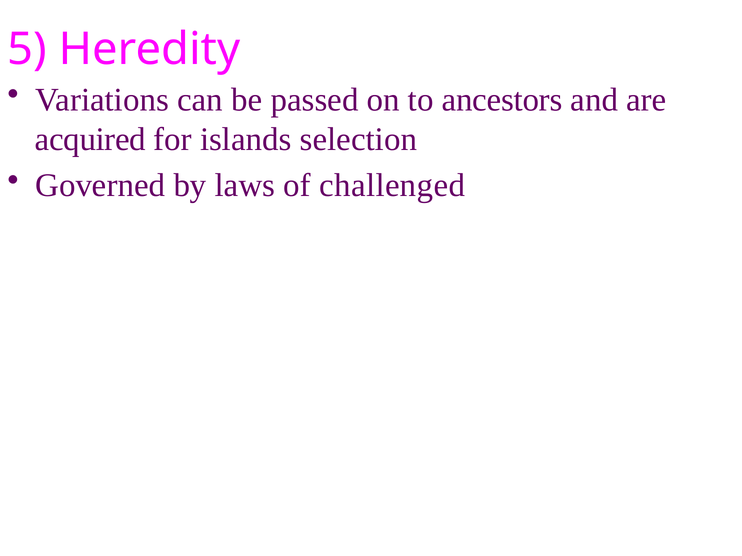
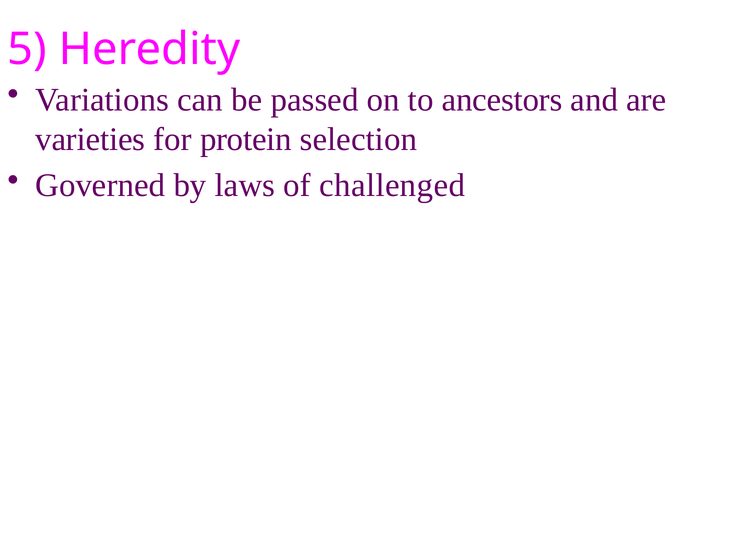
acquired: acquired -> varieties
islands: islands -> protein
